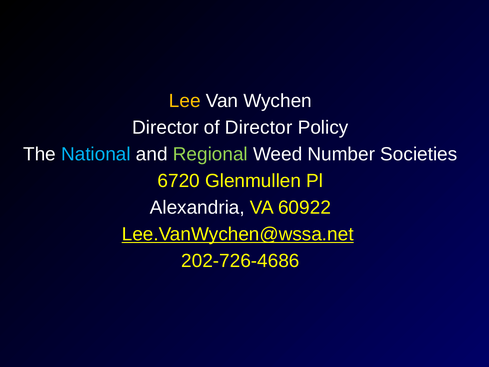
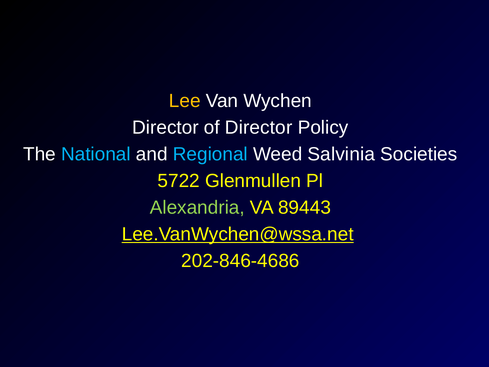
Regional colour: light green -> light blue
Number: Number -> Salvinia
6720: 6720 -> 5722
Alexandria colour: white -> light green
60922: 60922 -> 89443
202-726-4686: 202-726-4686 -> 202-846-4686
